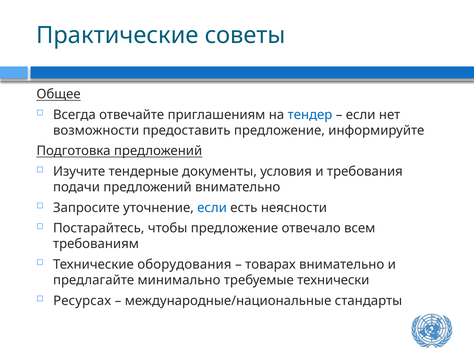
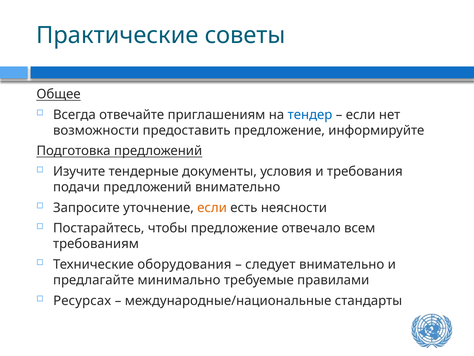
если at (212, 207) colour: blue -> orange
товарах: товарах -> следует
технически: технически -> правилами
